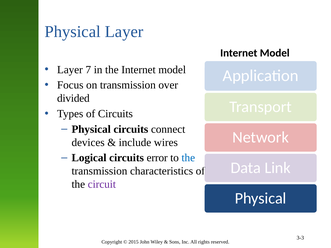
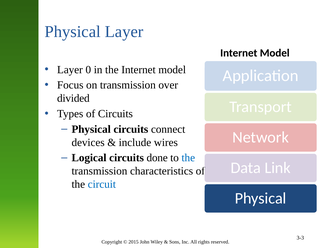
7: 7 -> 0
error: error -> done
circuit colour: purple -> blue
